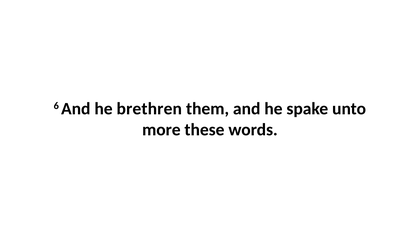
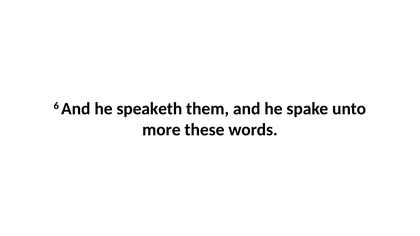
brethren: brethren -> speaketh
